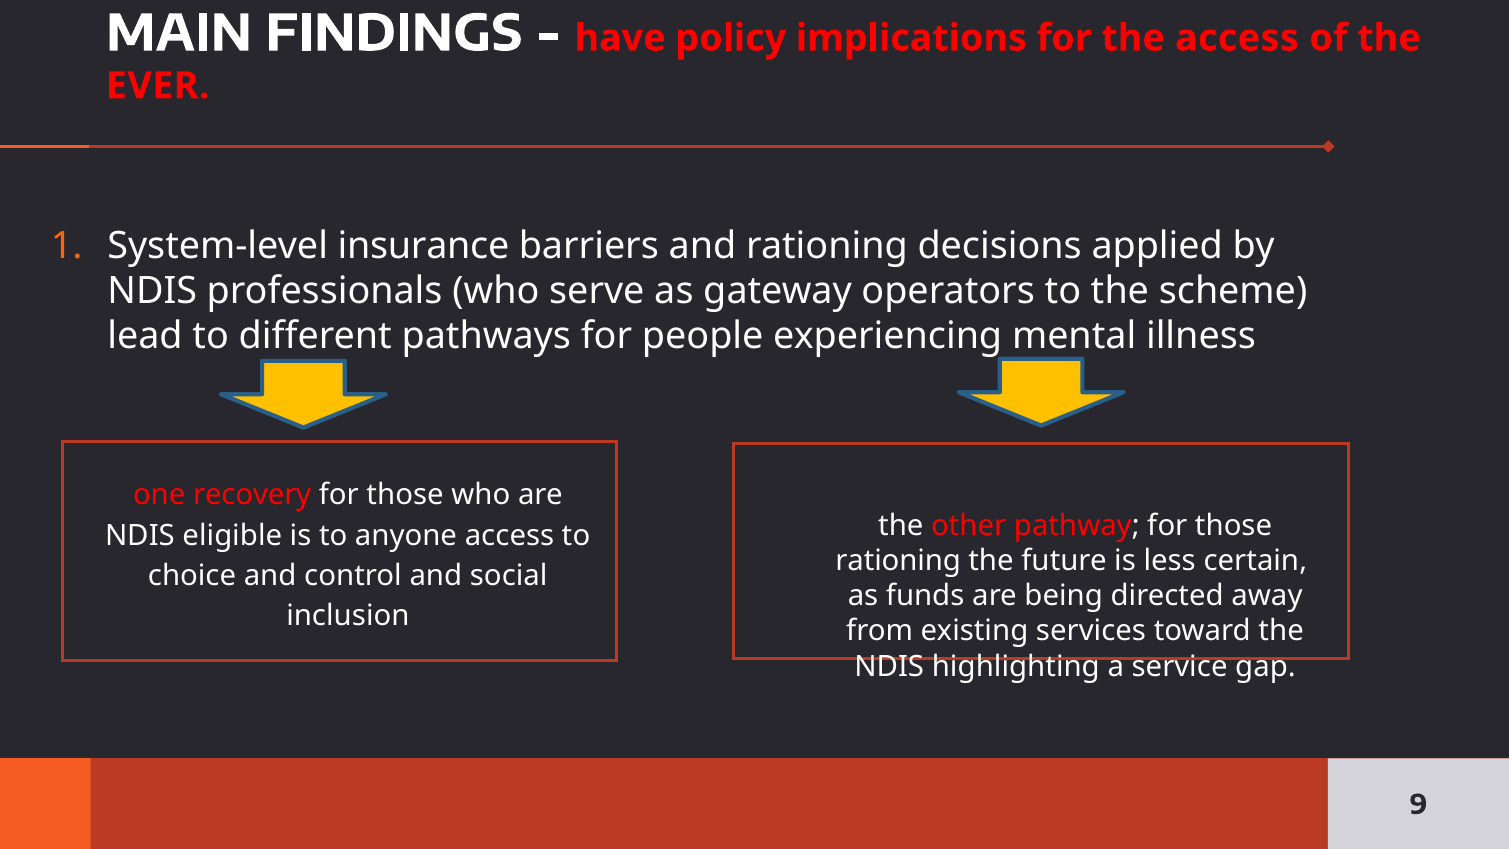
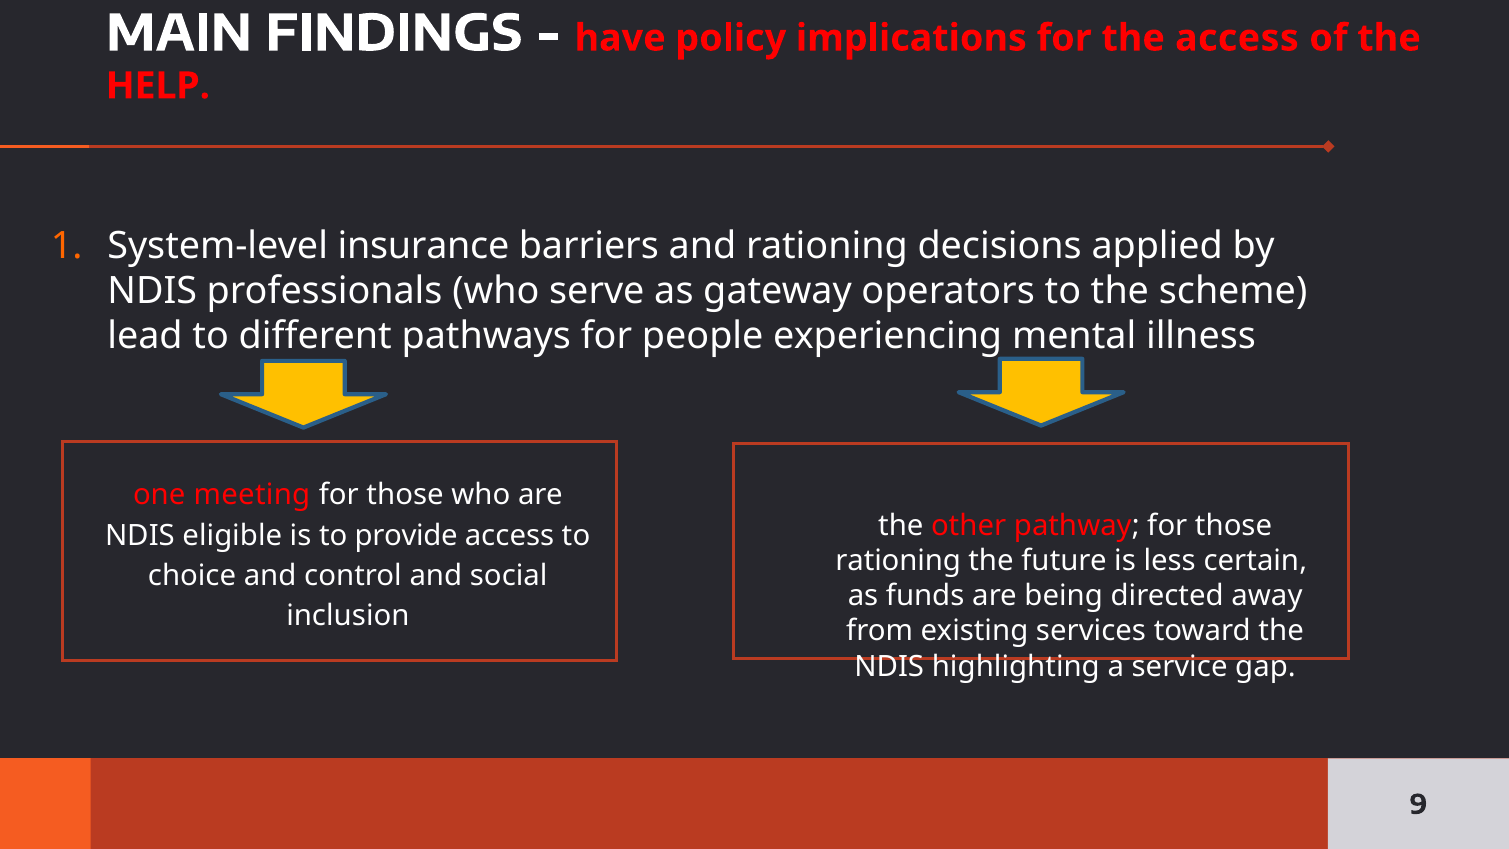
EVER: EVER -> HELP
recovery: recovery -> meeting
anyone: anyone -> provide
